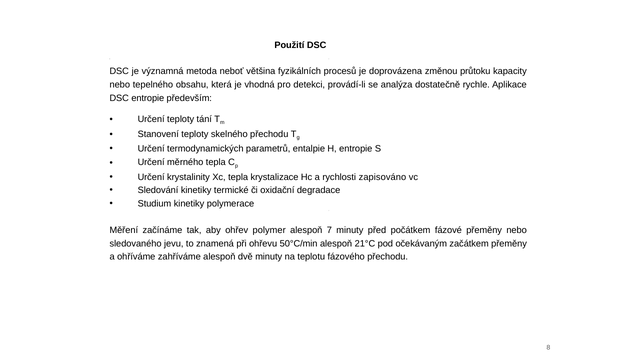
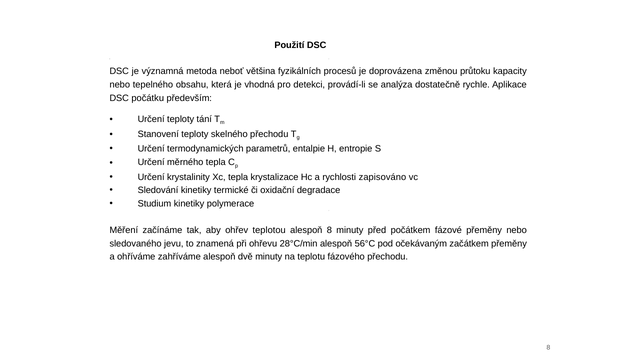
DSC entropie: entropie -> počátku
polymer: polymer -> teplotou
alespoň 7: 7 -> 8
50°C/min: 50°C/min -> 28°C/min
21°C: 21°C -> 56°C
